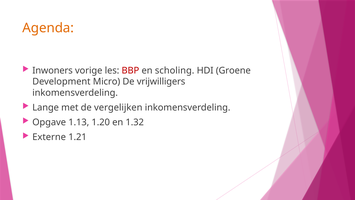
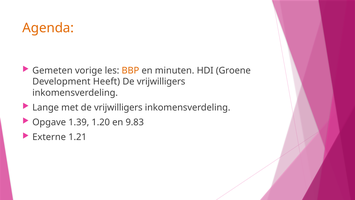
Inwoners: Inwoners -> Gemeten
BBP colour: red -> orange
scholing: scholing -> minuten
Micro: Micro -> Heeft
met de vergelijken: vergelijken -> vrijwilligers
1.13: 1.13 -> 1.39
1.32: 1.32 -> 9.83
